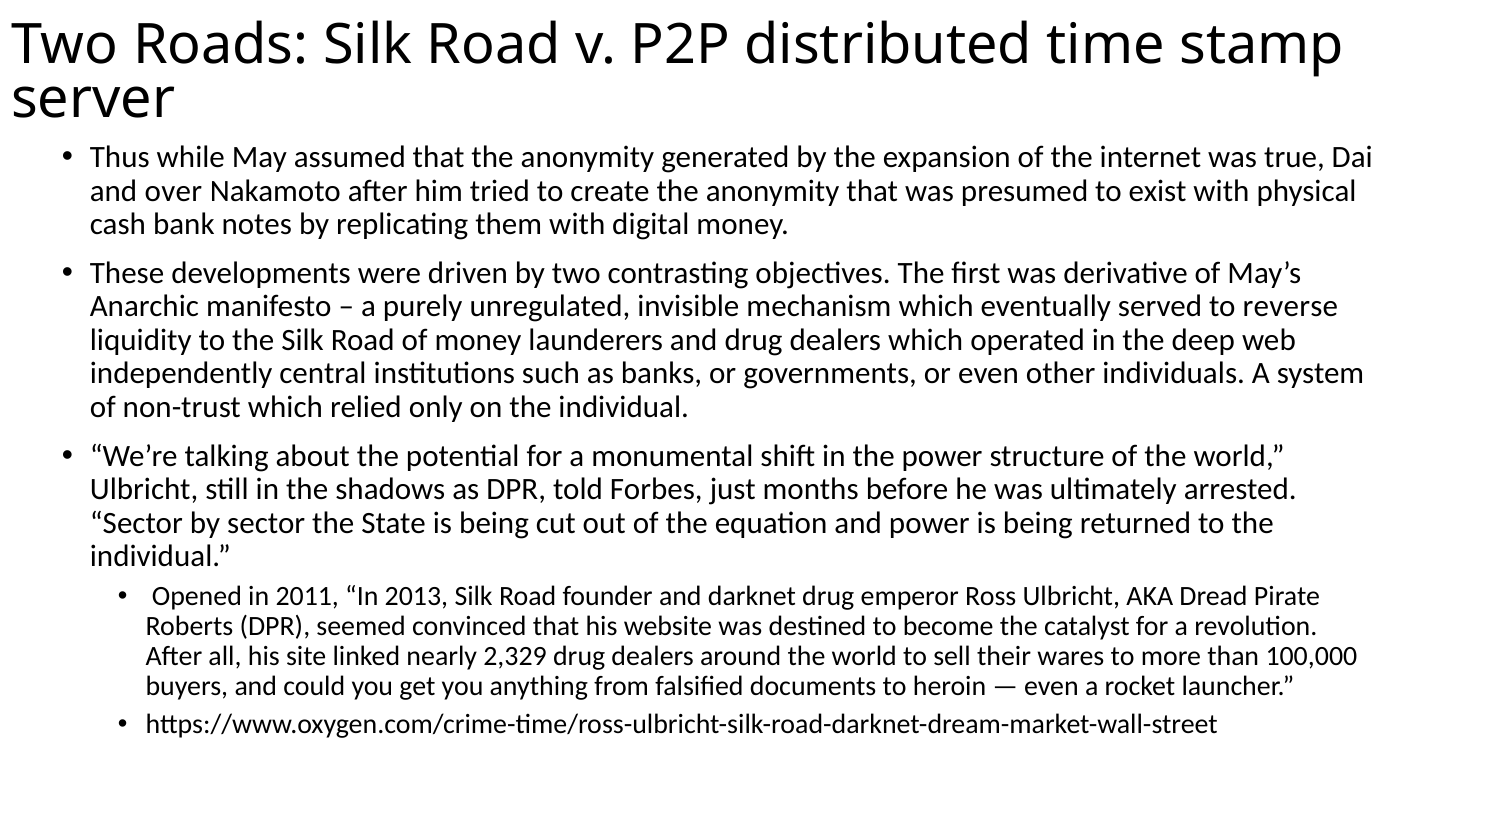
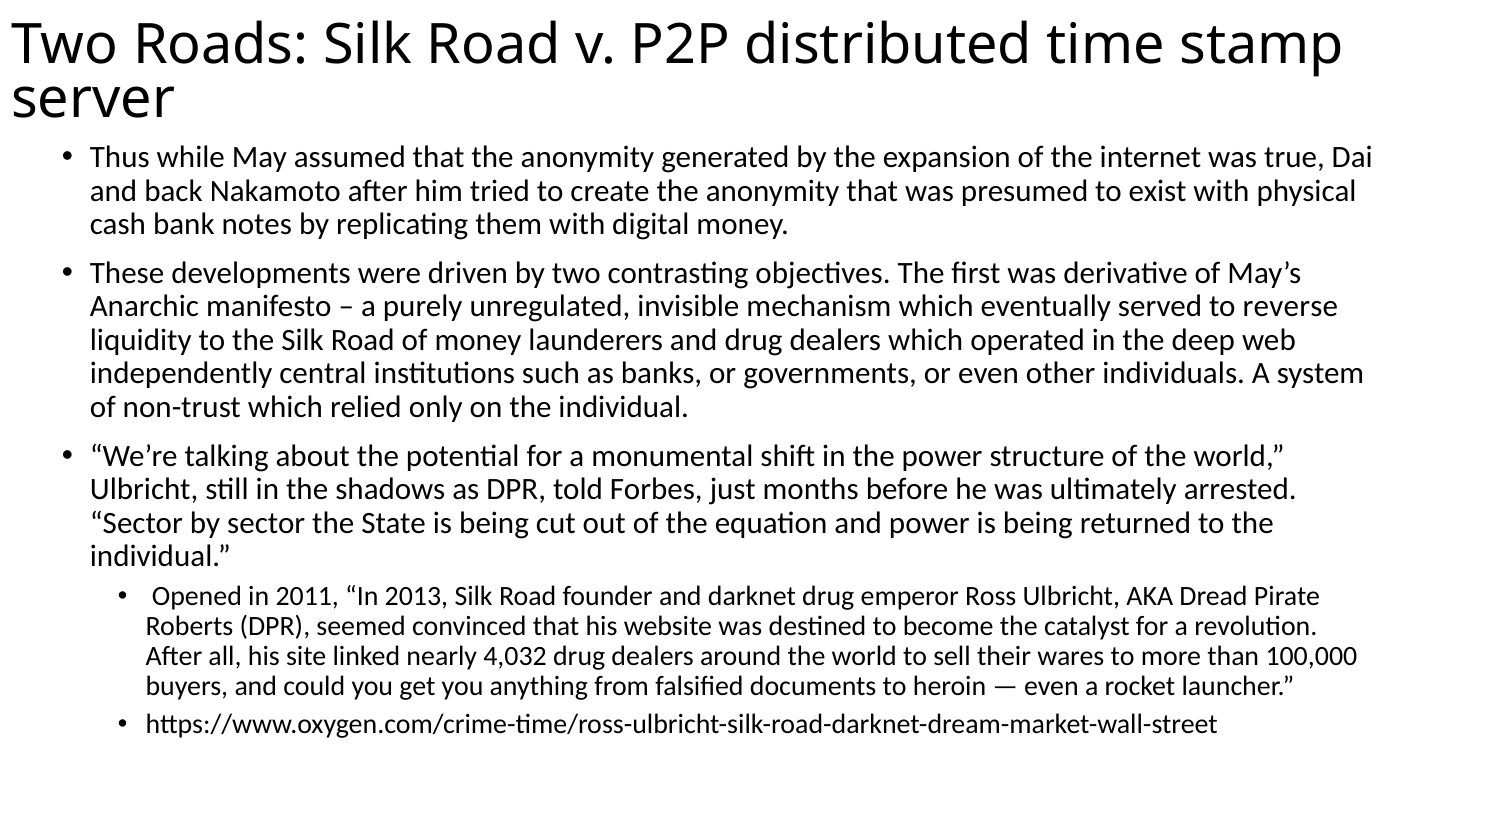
over: over -> back
2,329: 2,329 -> 4,032
